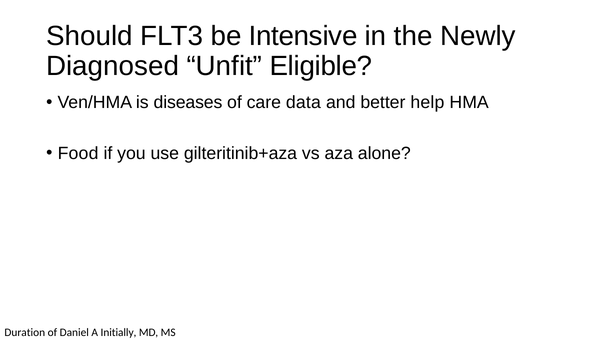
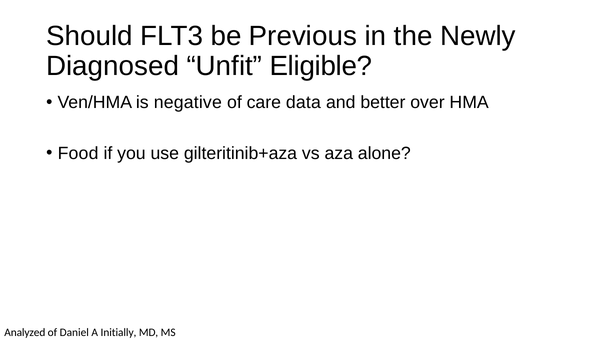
Intensive: Intensive -> Previous
diseases: diseases -> negative
help: help -> over
Duration: Duration -> Analyzed
